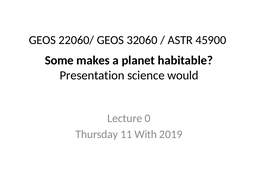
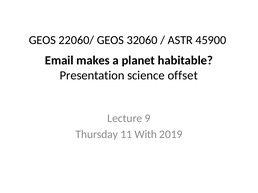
Some: Some -> Email
would: would -> offset
0: 0 -> 9
